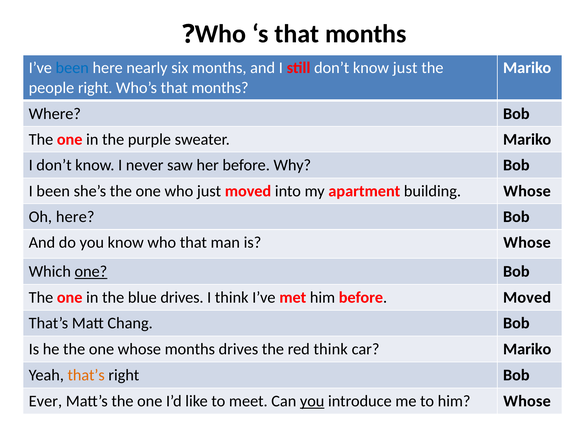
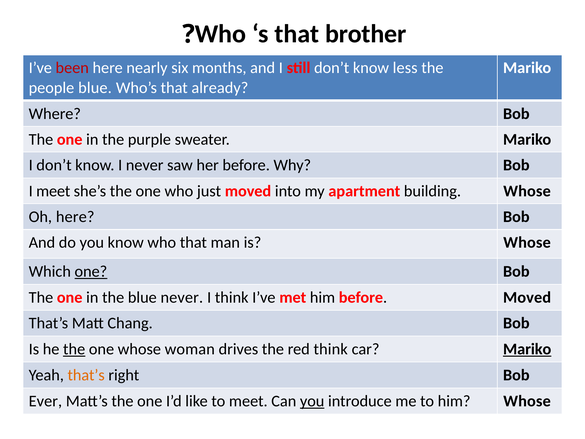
s that months: months -> brother
been at (72, 68) colour: blue -> red
know just: just -> less
people right: right -> blue
Who’s that months: months -> already
I been: been -> meet
blue drives: drives -> never
the at (74, 349) underline: none -> present
whose months: months -> woman
Mariko at (527, 349) underline: none -> present
